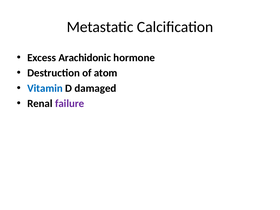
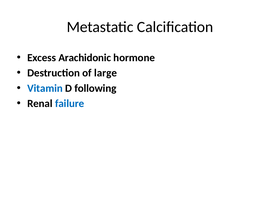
atom: atom -> large
damaged: damaged -> following
failure colour: purple -> blue
